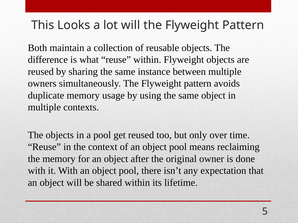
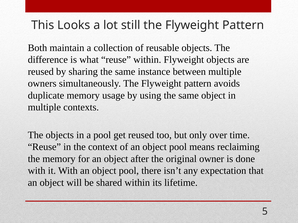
lot will: will -> still
